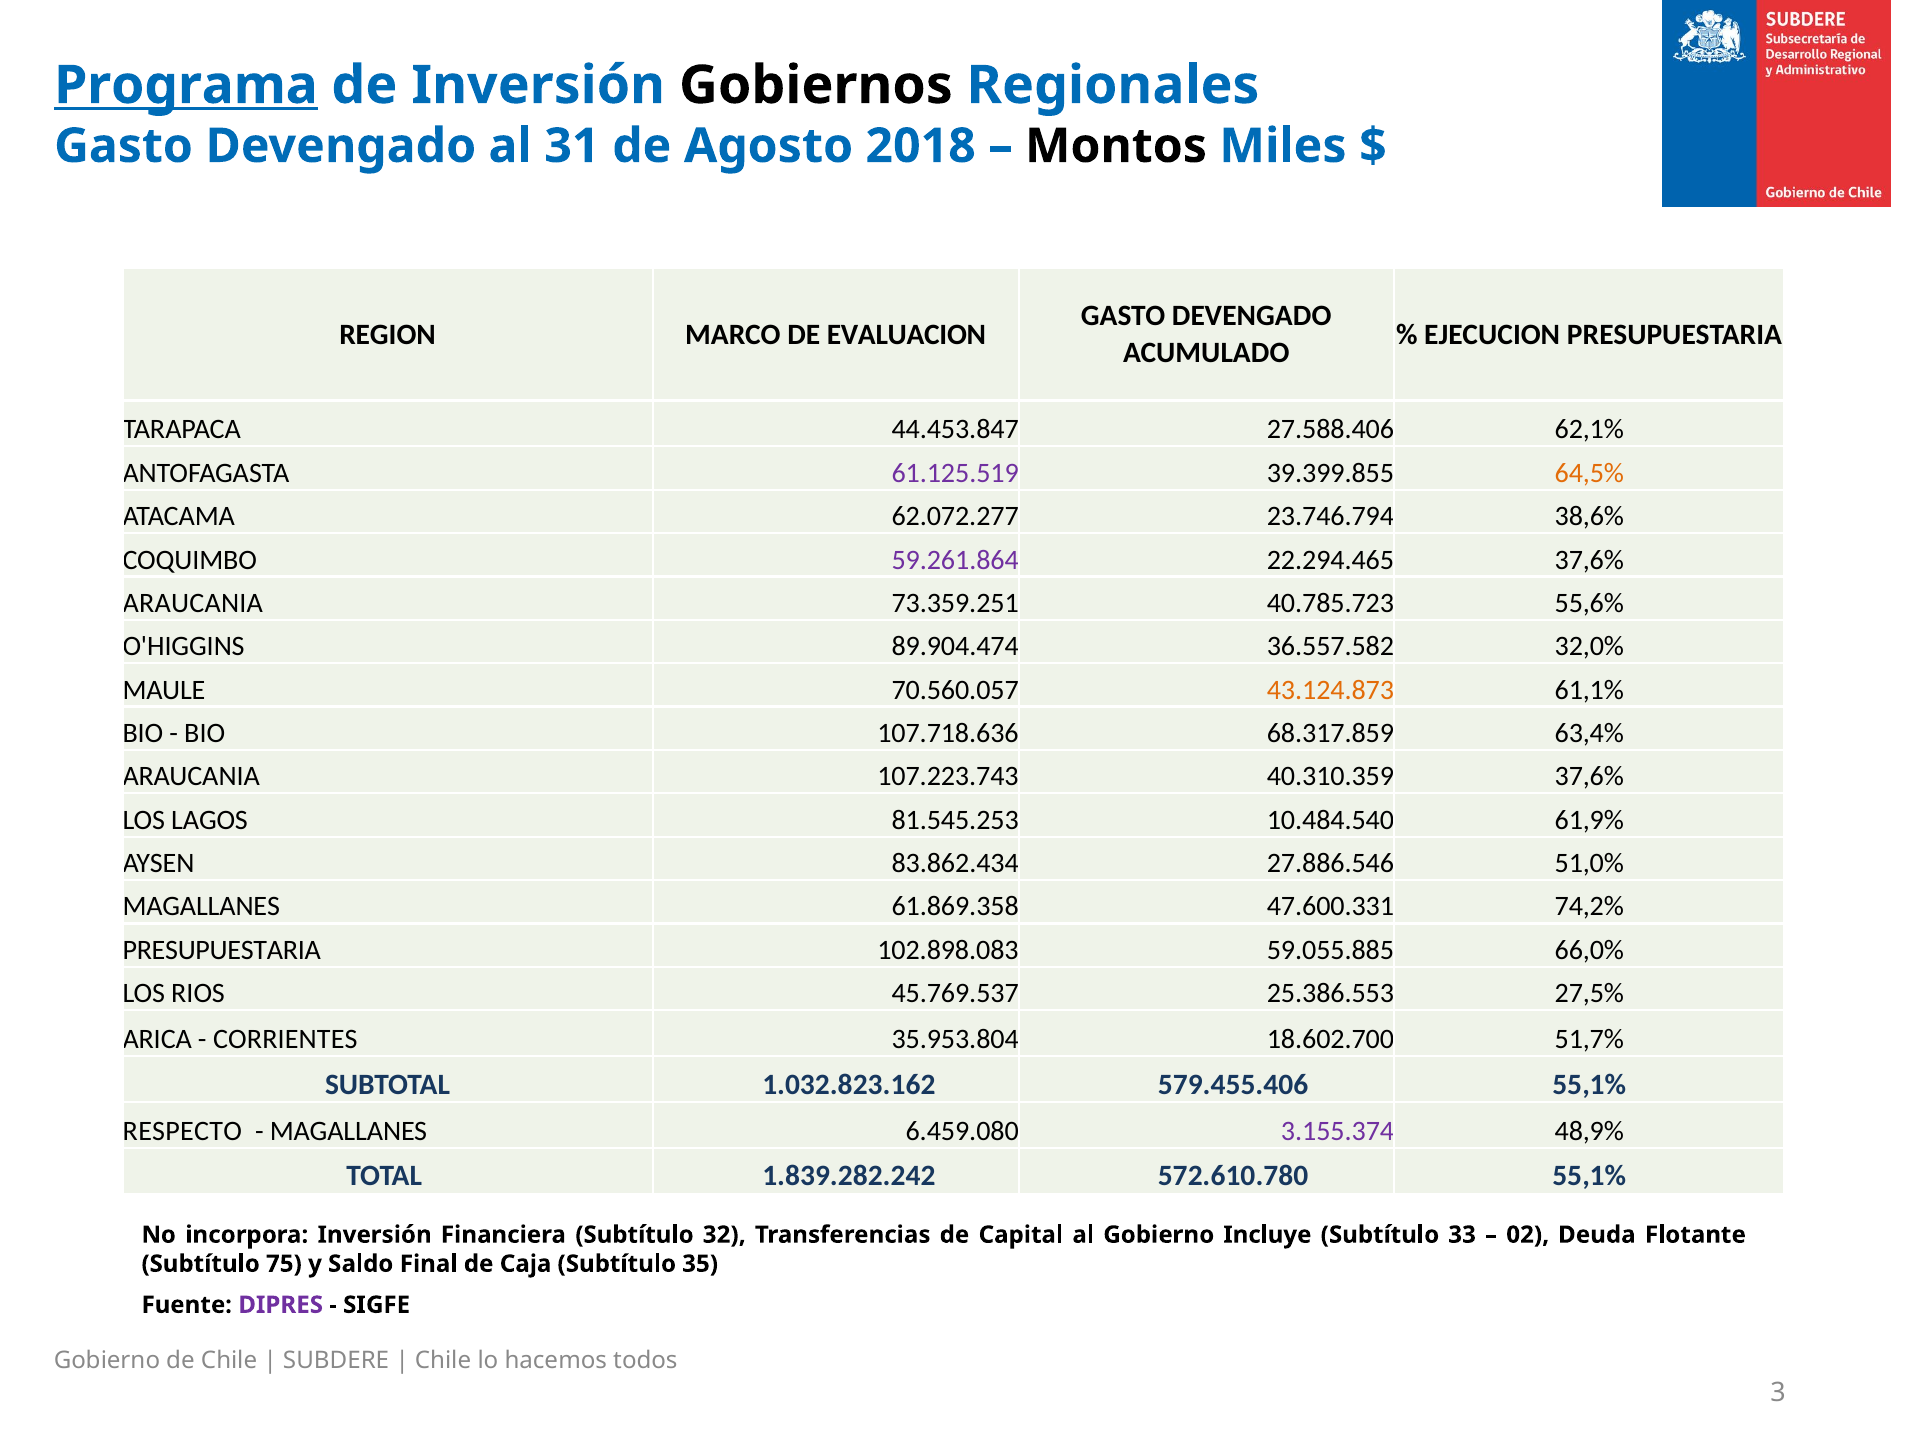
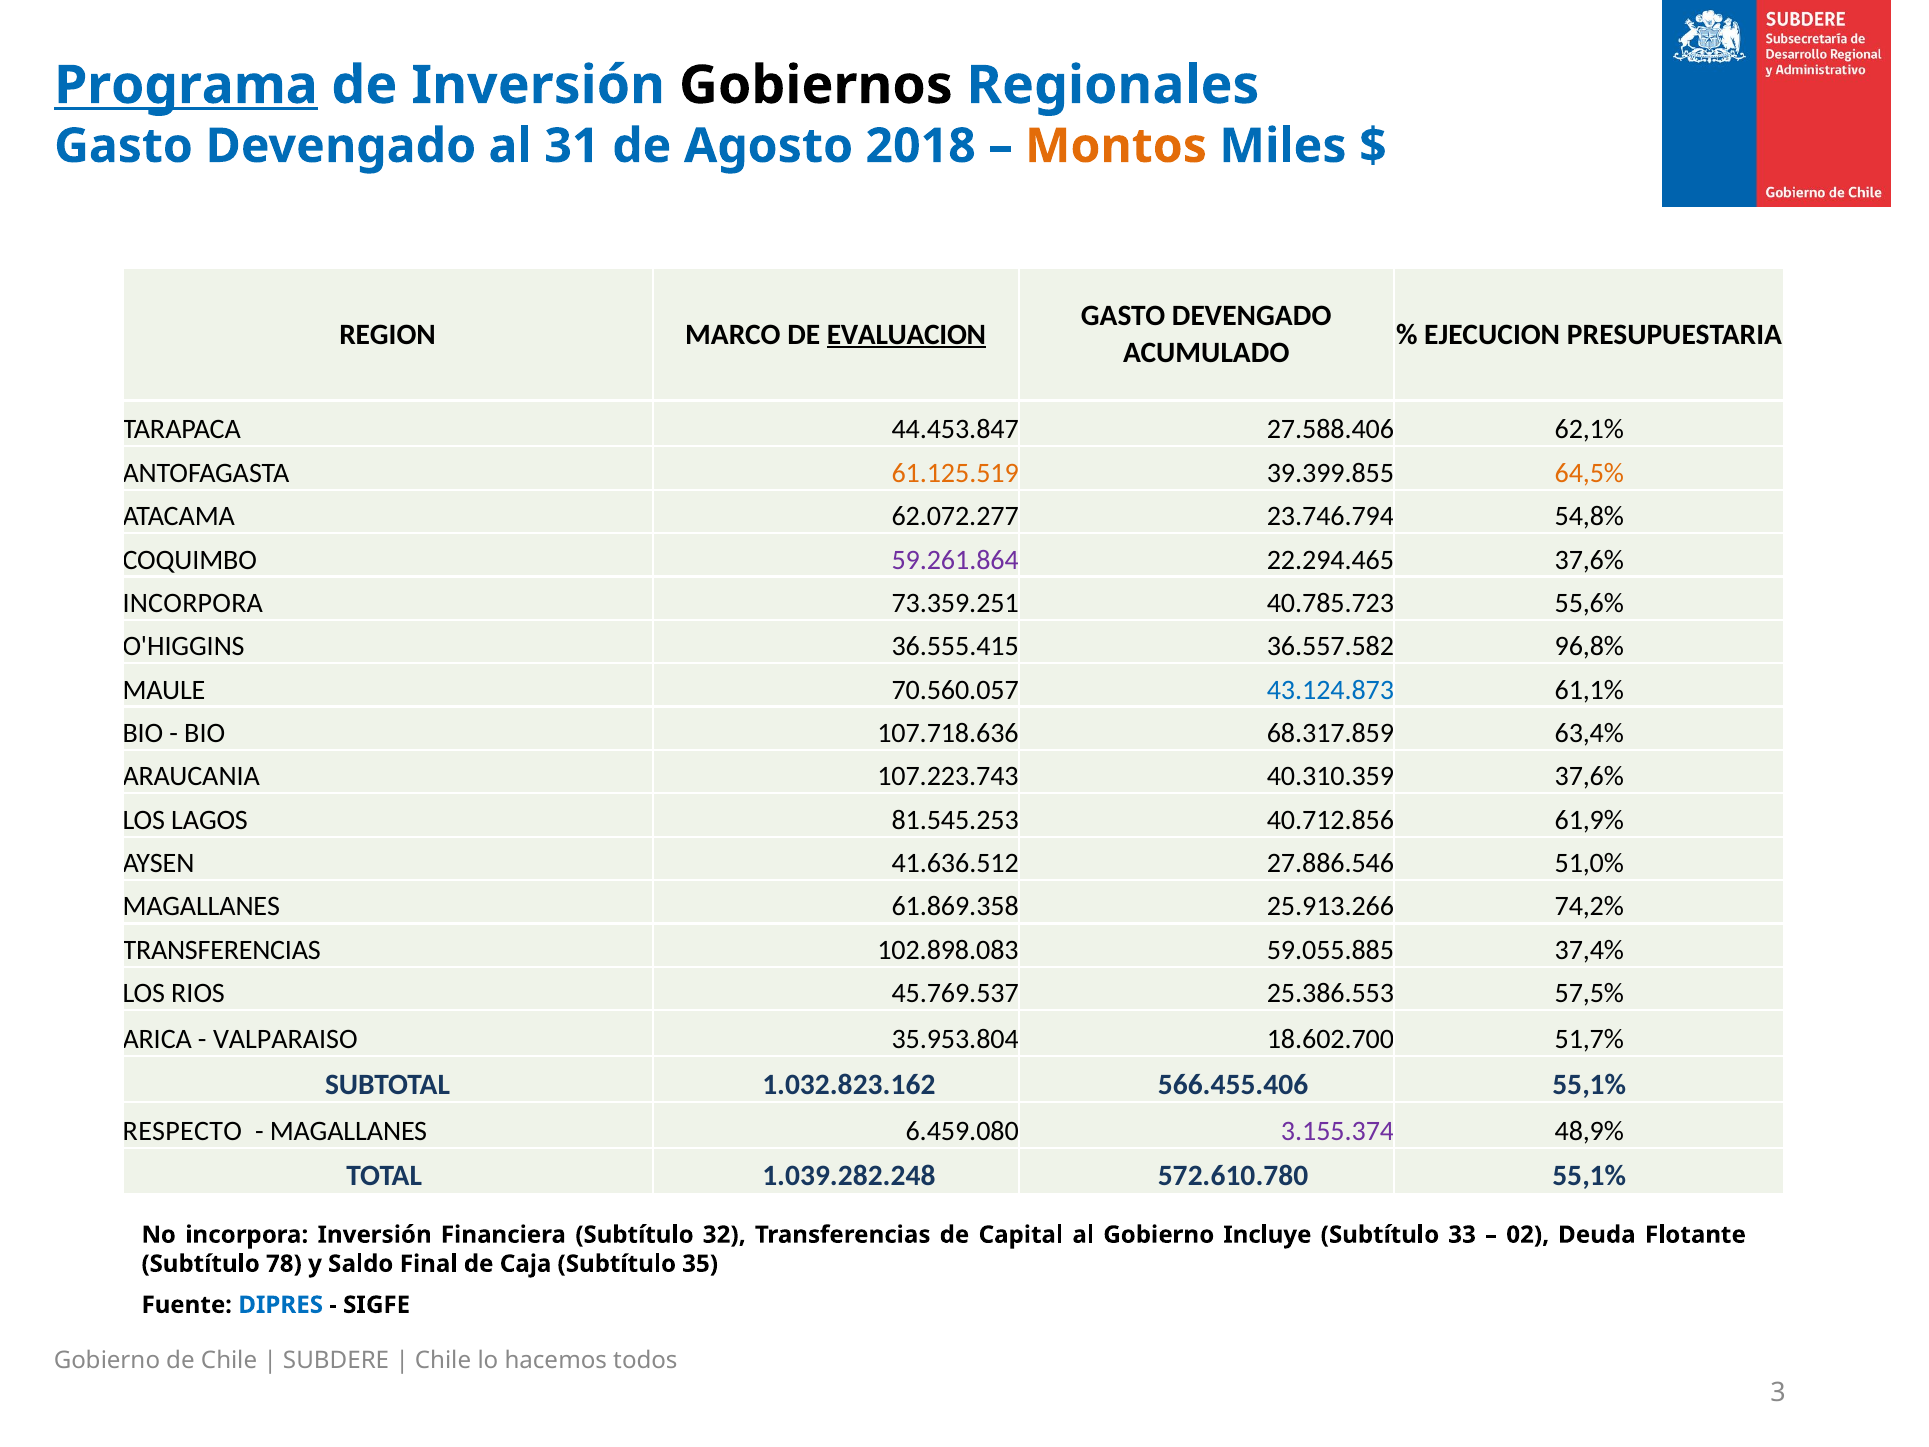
Montos colour: black -> orange
EVALUACION underline: none -> present
61.125.519 colour: purple -> orange
38,6%: 38,6% -> 54,8%
ARAUCANIA at (193, 603): ARAUCANIA -> INCORPORA
89.904.474: 89.904.474 -> 36.555.415
32,0%: 32,0% -> 96,8%
43.124.873 colour: orange -> blue
10.484.540: 10.484.540 -> 40.712.856
83.862.434: 83.862.434 -> 41.636.512
47.600.331: 47.600.331 -> 25.913.266
PRESUPUESTARIA at (222, 950): PRESUPUESTARIA -> TRANSFERENCIAS
66,0%: 66,0% -> 37,4%
27,5%: 27,5% -> 57,5%
CORRIENTES: CORRIENTES -> VALPARAISO
579.455.406: 579.455.406 -> 566.455.406
1.839.282.242: 1.839.282.242 -> 1.039.282.248
75: 75 -> 78
DIPRES colour: purple -> blue
